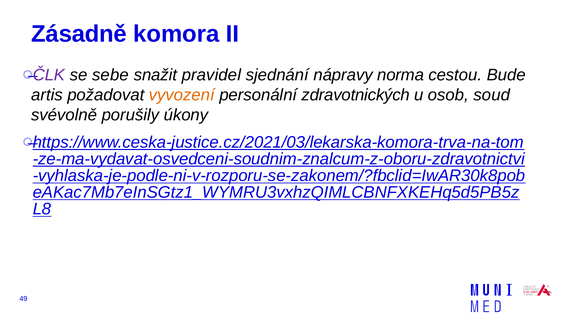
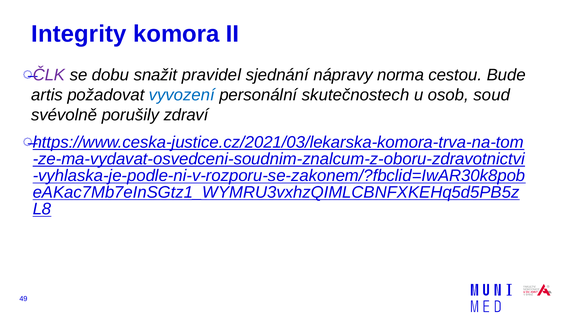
Zásadně: Zásadně -> Integrity
sebe: sebe -> dobu
vyvození colour: orange -> blue
zdravotnických: zdravotnických -> skutečnostech
úkony: úkony -> zdraví
